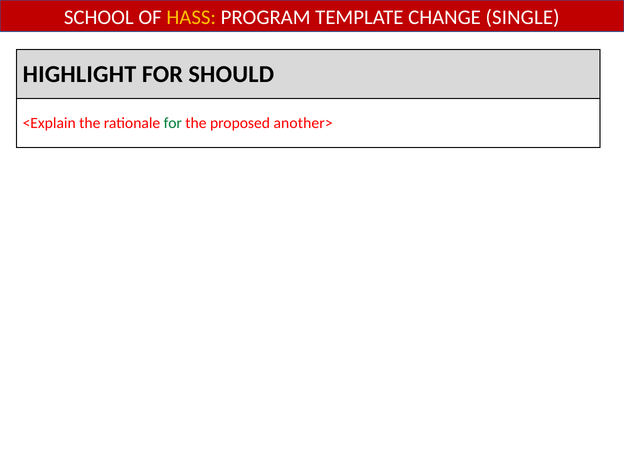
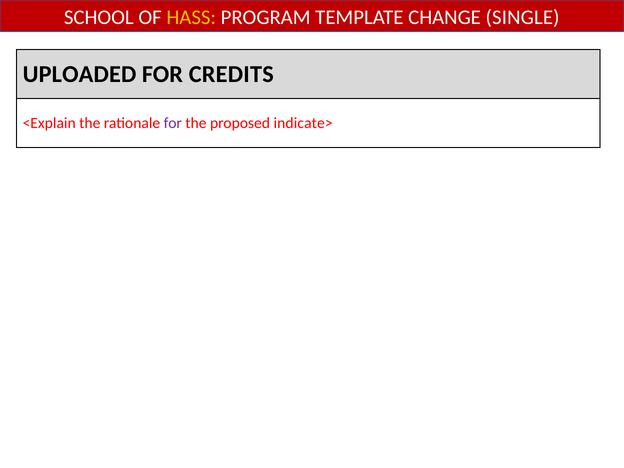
HIGHLIGHT: HIGHLIGHT -> UPLOADED
SHOULD: SHOULD -> CREDITS
for at (173, 123) colour: green -> purple
another>: another> -> indicate>
